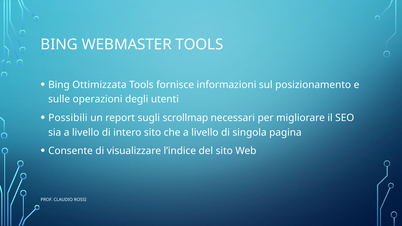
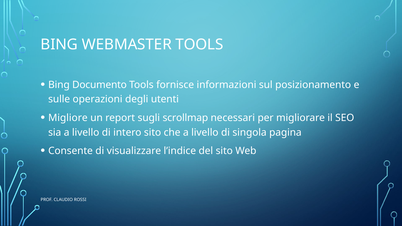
Ottimizzata: Ottimizzata -> Documento
Possibili: Possibili -> Migliore
